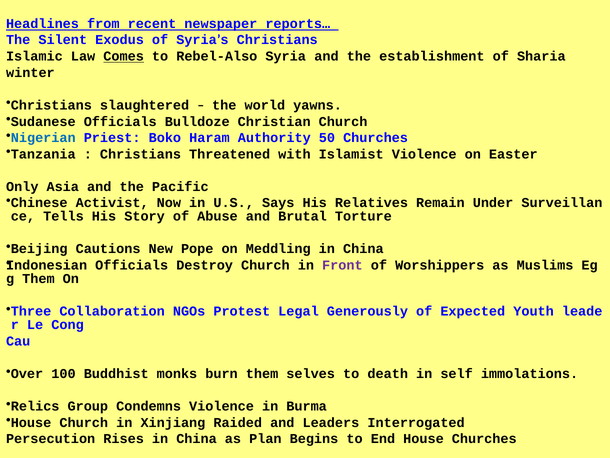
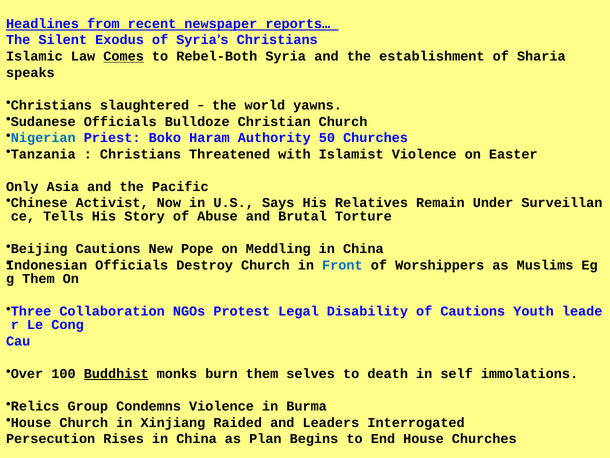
Rebel-Also: Rebel-Also -> Rebel-Both
winter: winter -> speaks
Front colour: purple -> blue
Generously: Generously -> Disability
of Expected: Expected -> Cautions
Buddhist underline: none -> present
